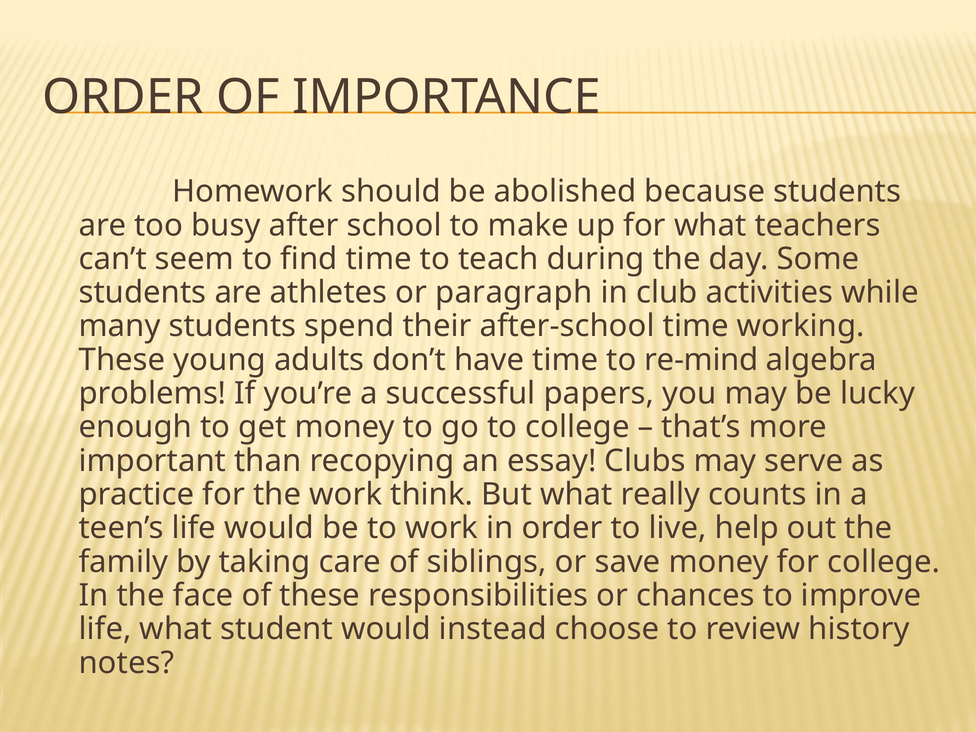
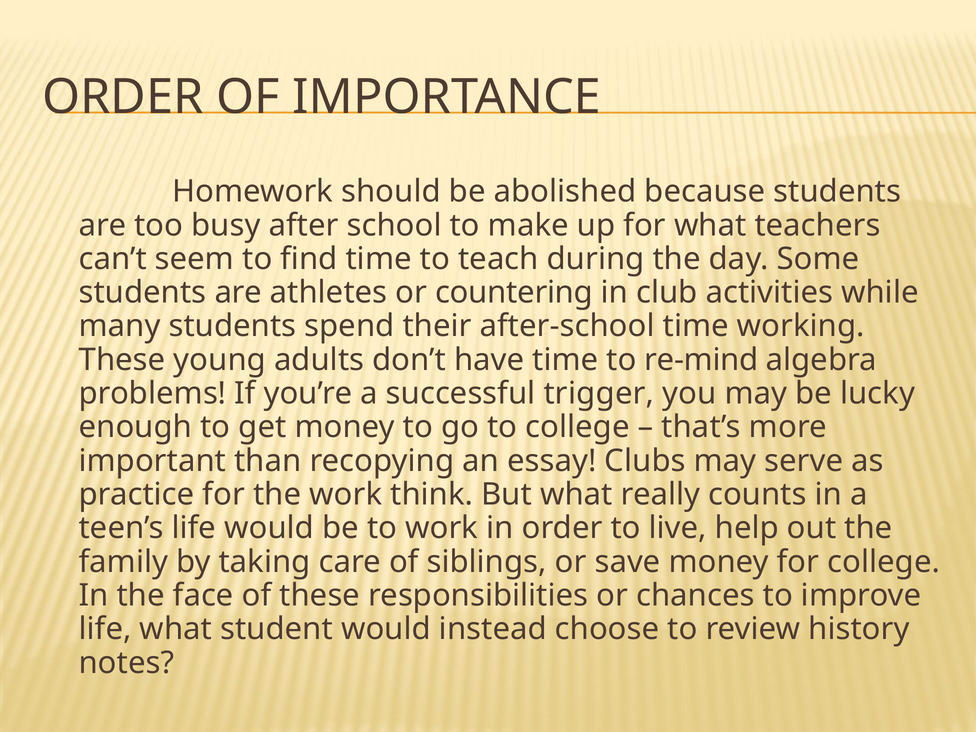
paragraph: paragraph -> countering
papers: papers -> trigger
